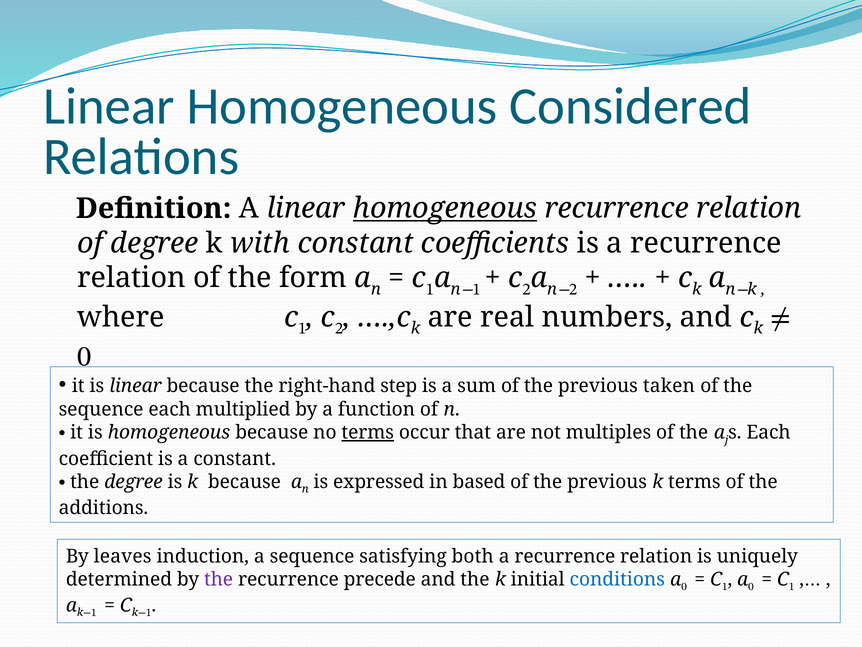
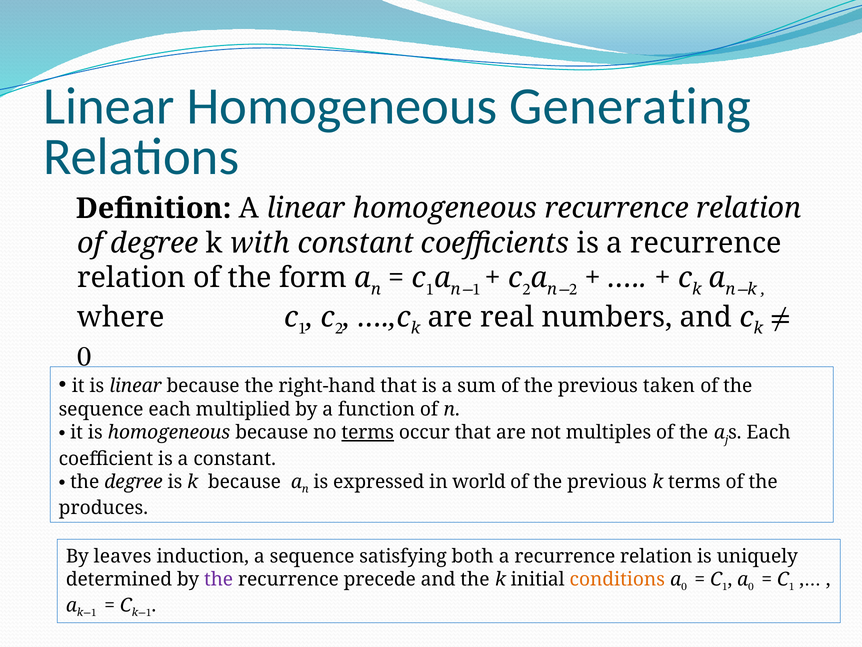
Considered: Considered -> Generating
homogeneous at (445, 208) underline: present -> none
right-hand step: step -> that
based: based -> world
additions: additions -> produces
conditions colour: blue -> orange
